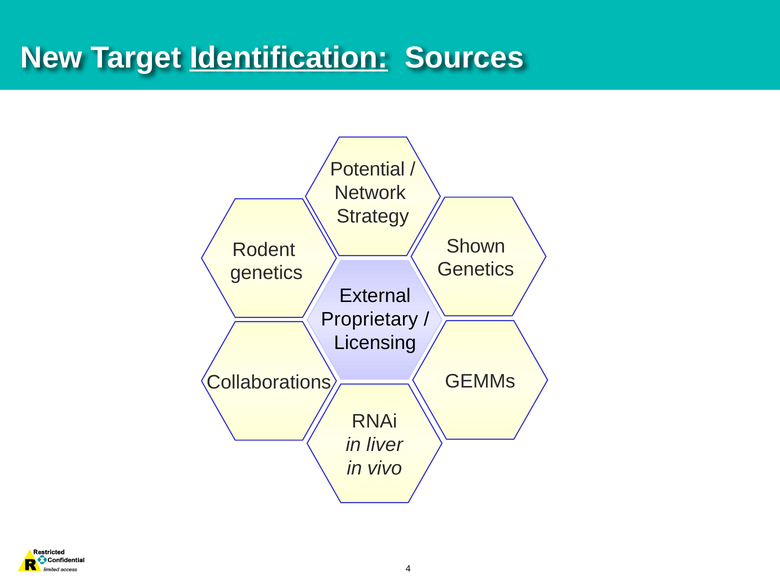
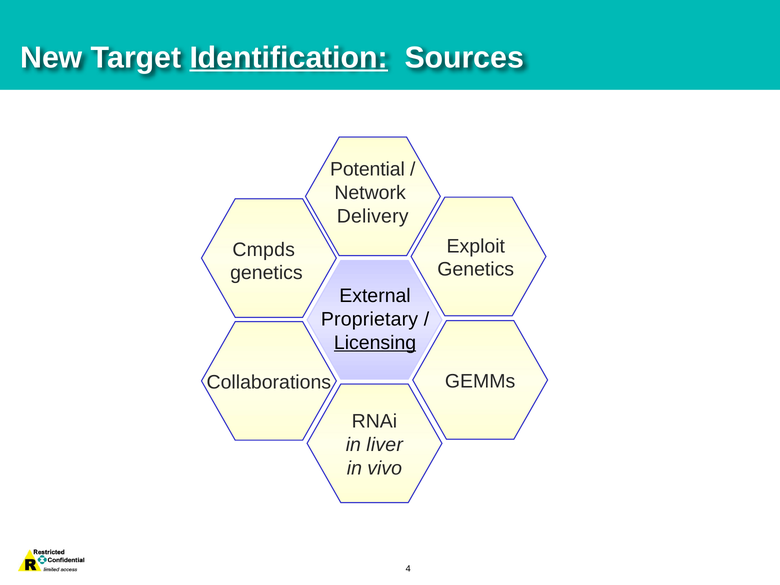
Strategy: Strategy -> Delivery
Shown: Shown -> Exploit
Rodent: Rodent -> Cmpds
Licensing underline: none -> present
